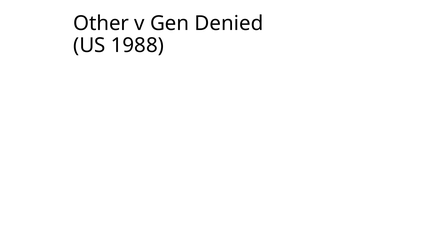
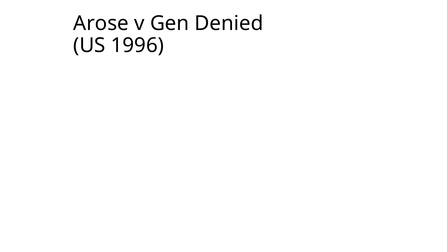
Other: Other -> Arose
1988: 1988 -> 1996
